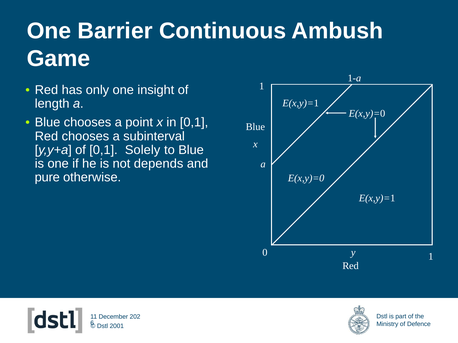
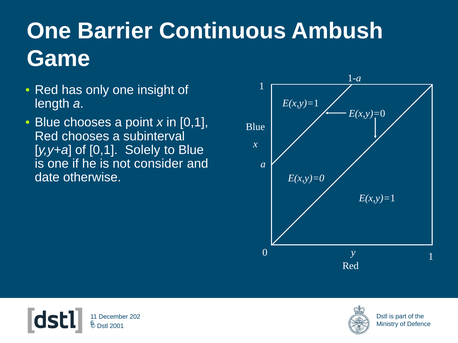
depends: depends -> consider
pure: pure -> date
